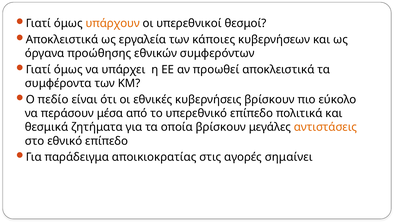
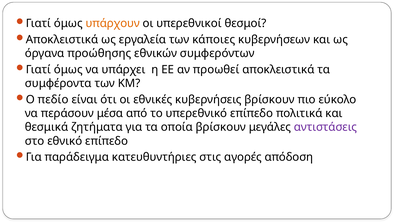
αντιστάσεις colour: orange -> purple
αποικιοκρατίας: αποικιοκρατίας -> κατευθυντήριες
σημαίνει: σημαίνει -> απόδοση
